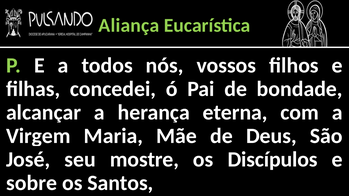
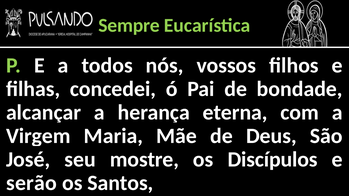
Aliança: Aliança -> Sempre
sobre: sobre -> serão
